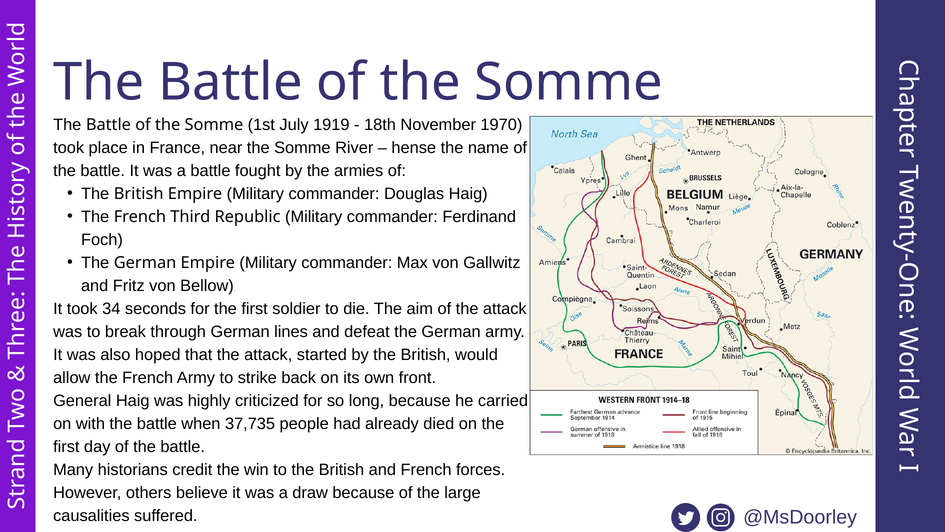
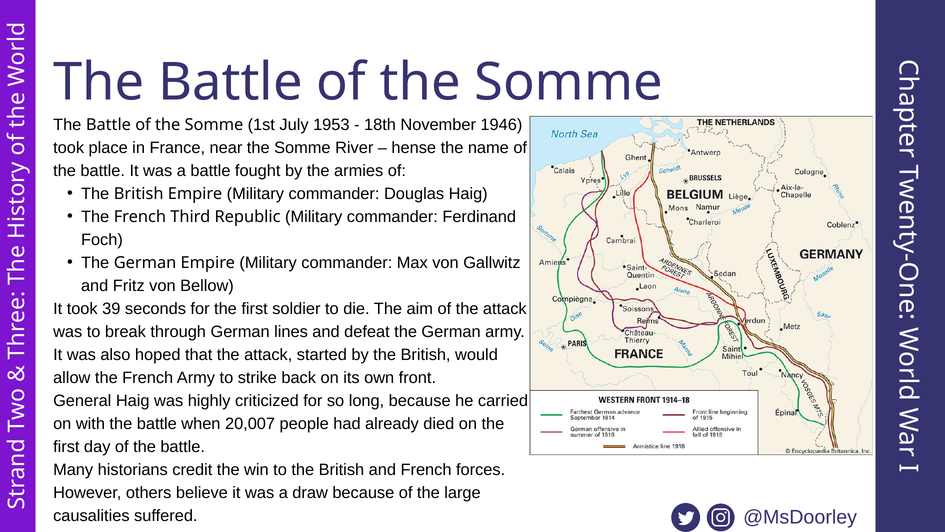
1919: 1919 -> 1953
1970: 1970 -> 1946
34: 34 -> 39
37,735: 37,735 -> 20,007
